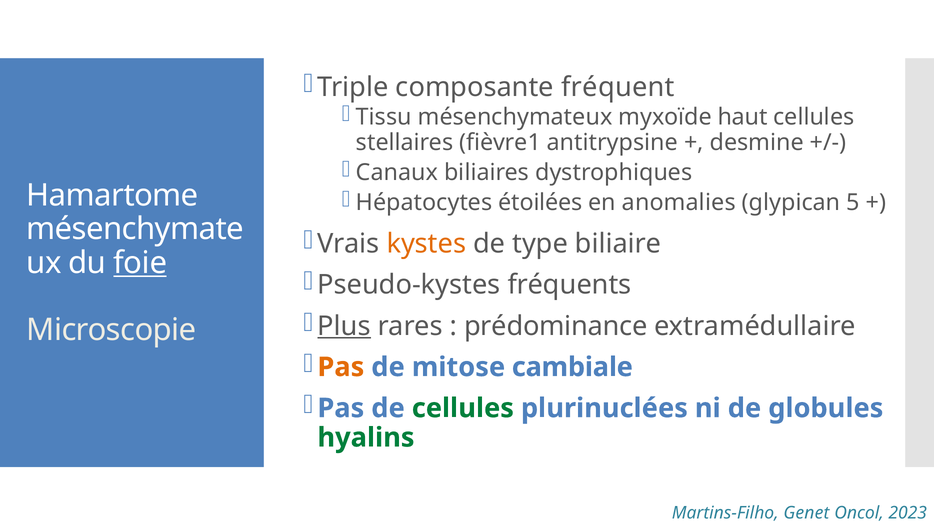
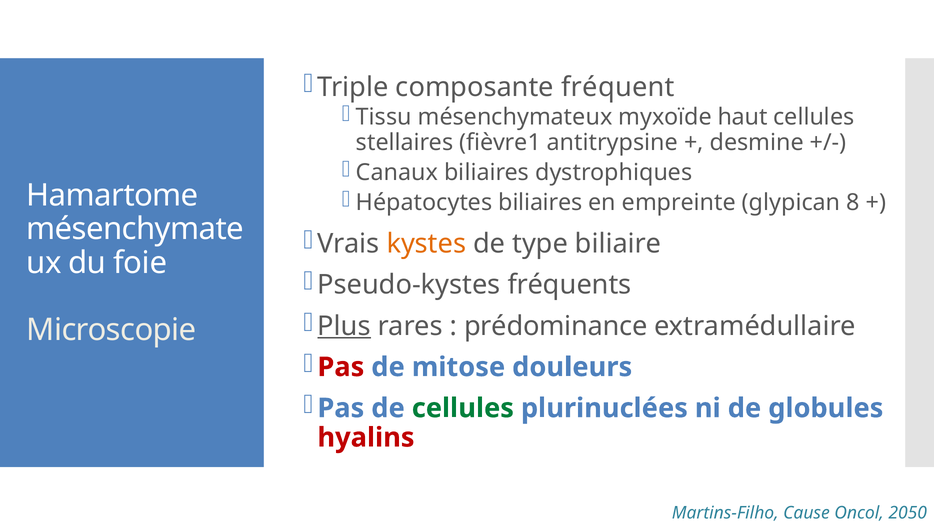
Hépatocytes étoilées: étoilées -> biliaires
anomalies: anomalies -> empreinte
5: 5 -> 8
foie underline: present -> none
Pas at (341, 367) colour: orange -> red
cambiale: cambiale -> douleurs
hyalins colour: green -> red
Genet: Genet -> Cause
2023: 2023 -> 2050
